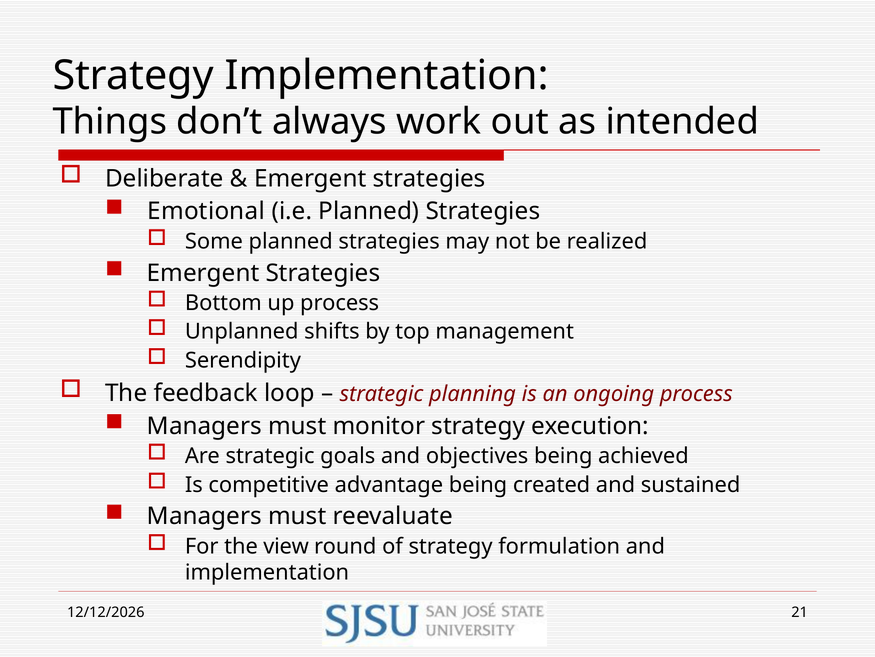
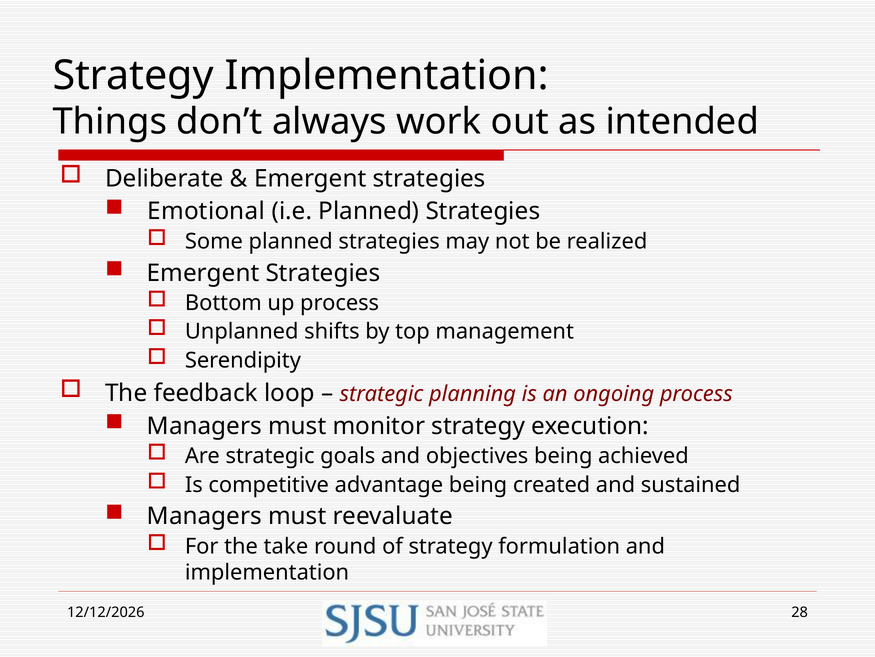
view: view -> take
21: 21 -> 28
